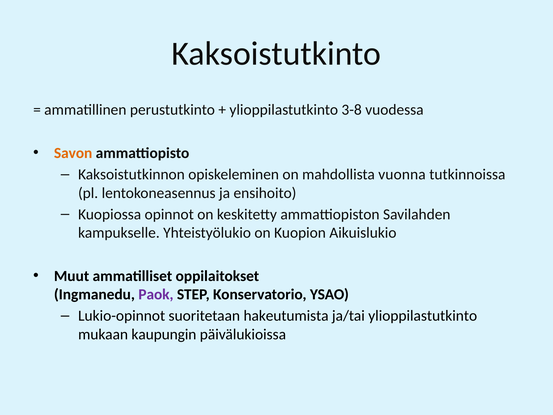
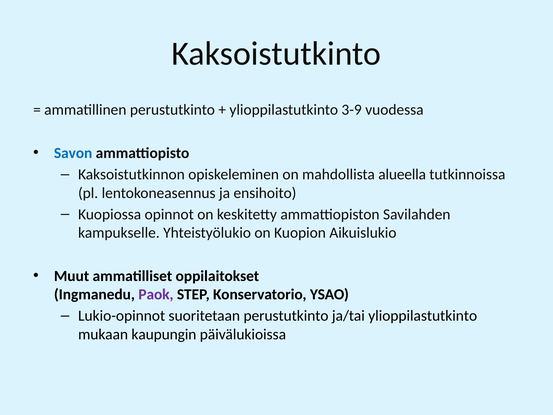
3-8: 3-8 -> 3-9
Savon colour: orange -> blue
vuonna: vuonna -> alueella
suoritetaan hakeutumista: hakeutumista -> perustutkinto
